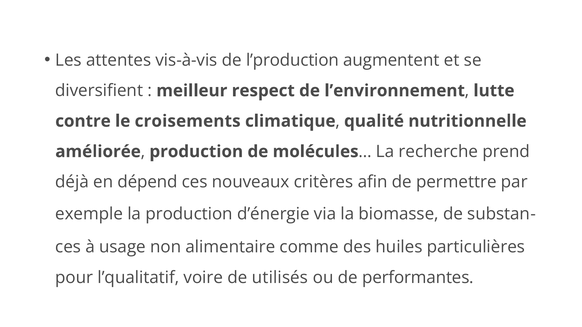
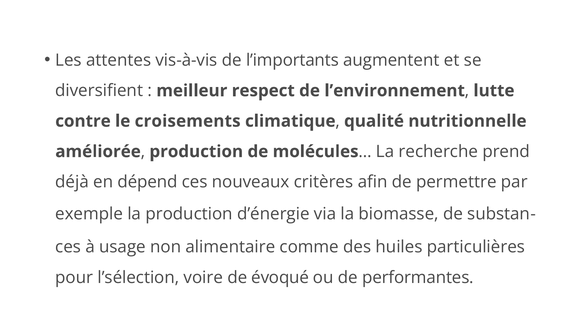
l’production: l’production -> l’importants
l’qualitatif: l’qualitatif -> l’sélection
utilisés: utilisés -> évoqué
